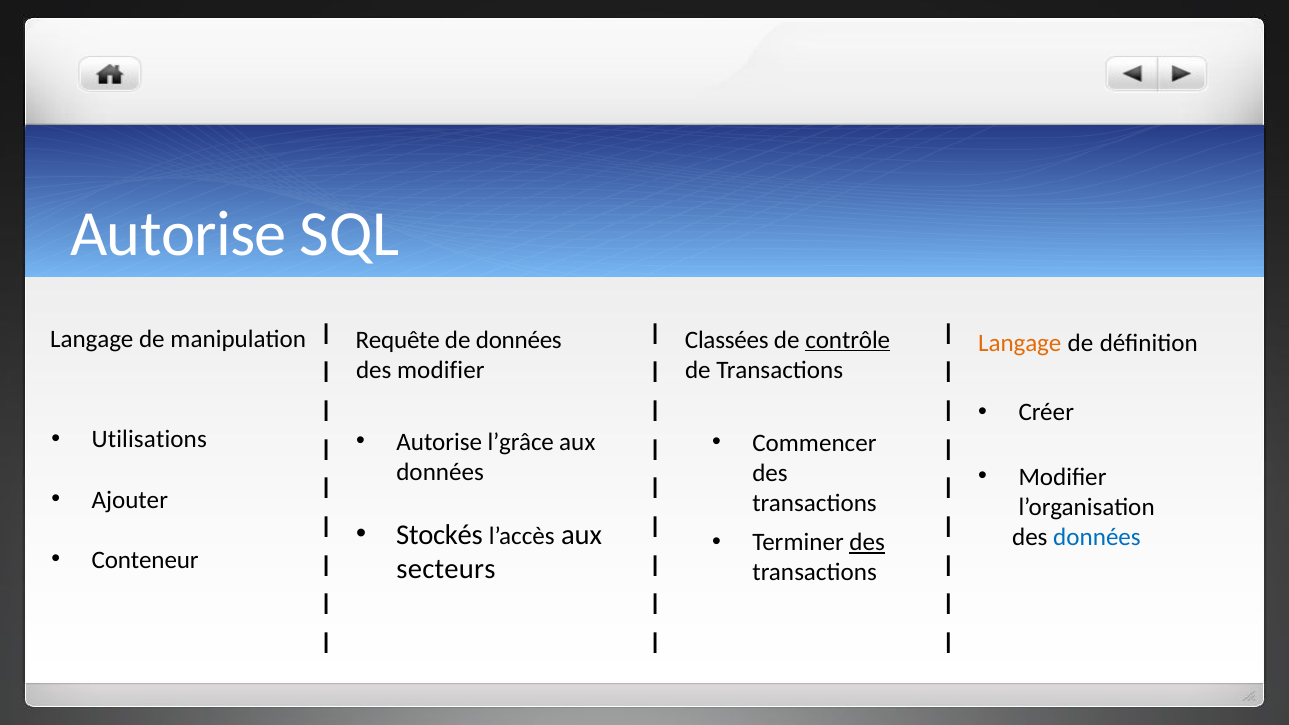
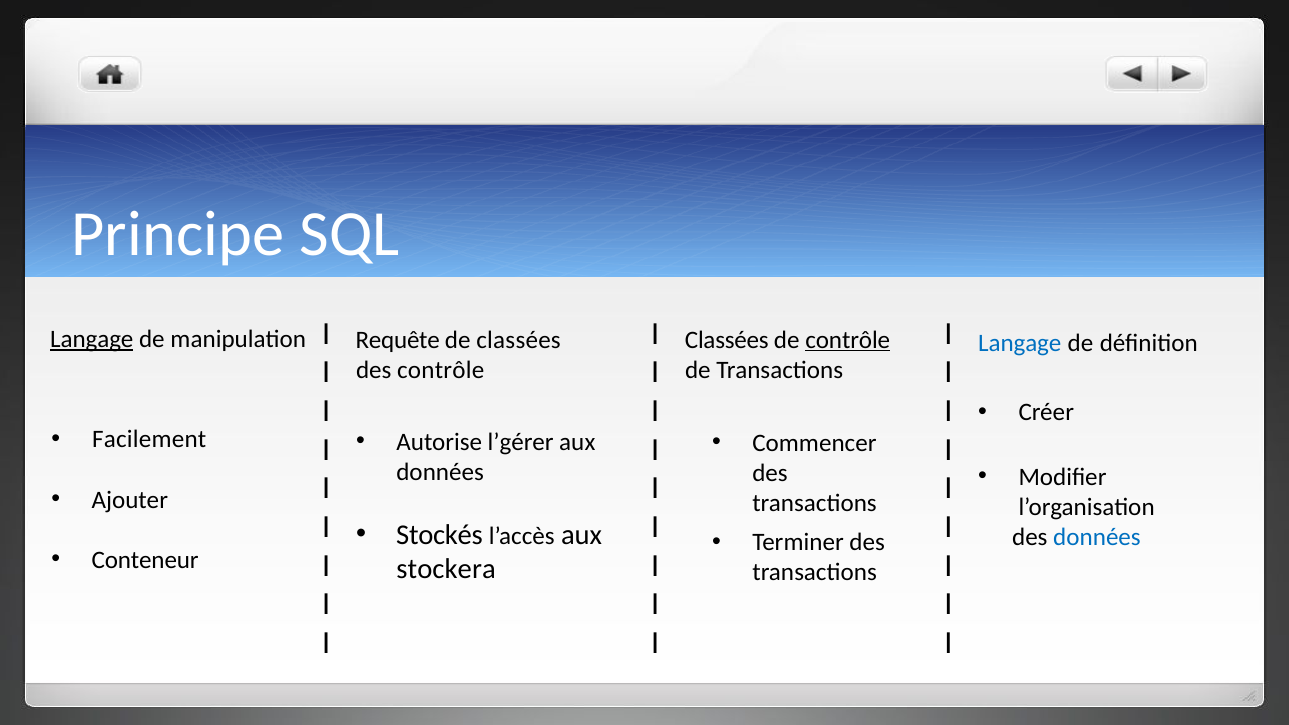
Autorise at (179, 234): Autorise -> Principe
Langage at (92, 339) underline: none -> present
Langage at (1020, 343) colour: orange -> blue
de données: données -> classées
des modifier: modifier -> contrôle
Utilisations: Utilisations -> Facilement
l’grâce: l’grâce -> l’gérer
des at (867, 542) underline: present -> none
secteurs: secteurs -> stockera
